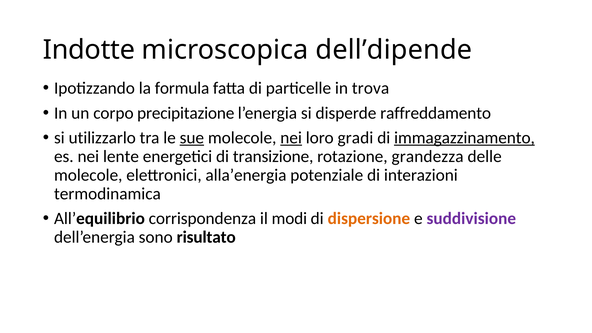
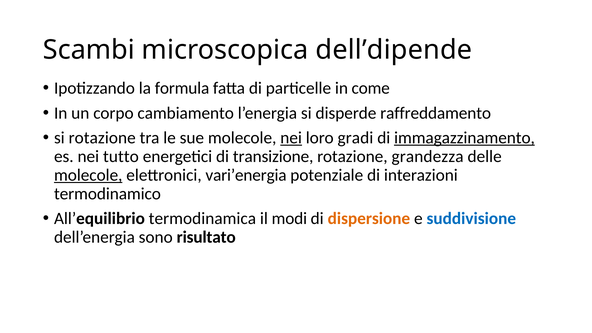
Indotte: Indotte -> Scambi
trova: trova -> come
precipitazione: precipitazione -> cambiamento
si utilizzarlo: utilizzarlo -> rotazione
sue underline: present -> none
lente: lente -> tutto
molecole at (88, 175) underline: none -> present
alla’energia: alla’energia -> vari’energia
termodinamica: termodinamica -> termodinamico
corrispondenza: corrispondenza -> termodinamica
suddivisione colour: purple -> blue
